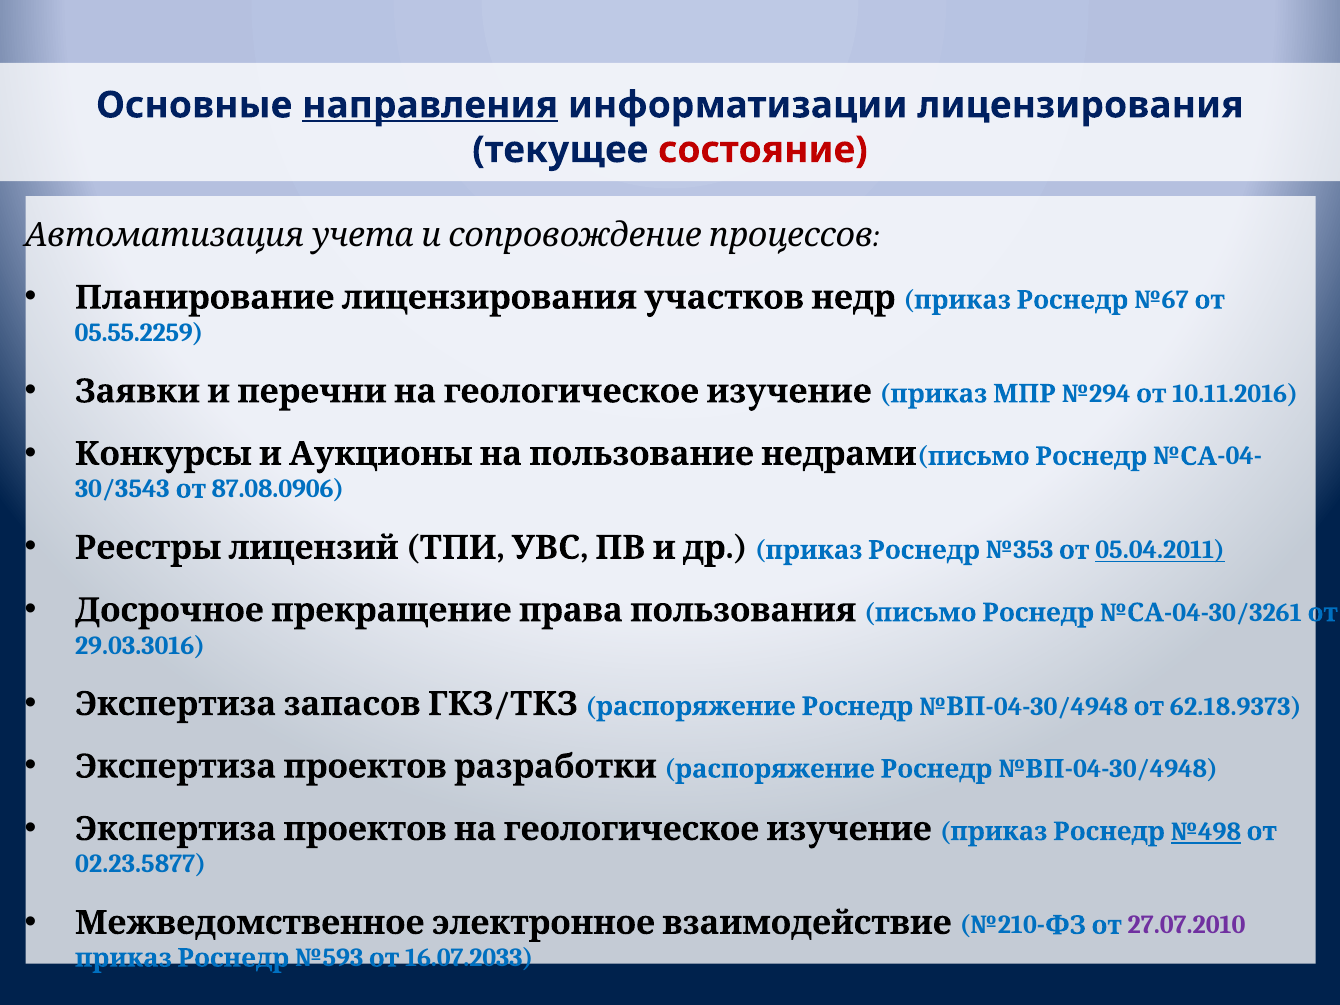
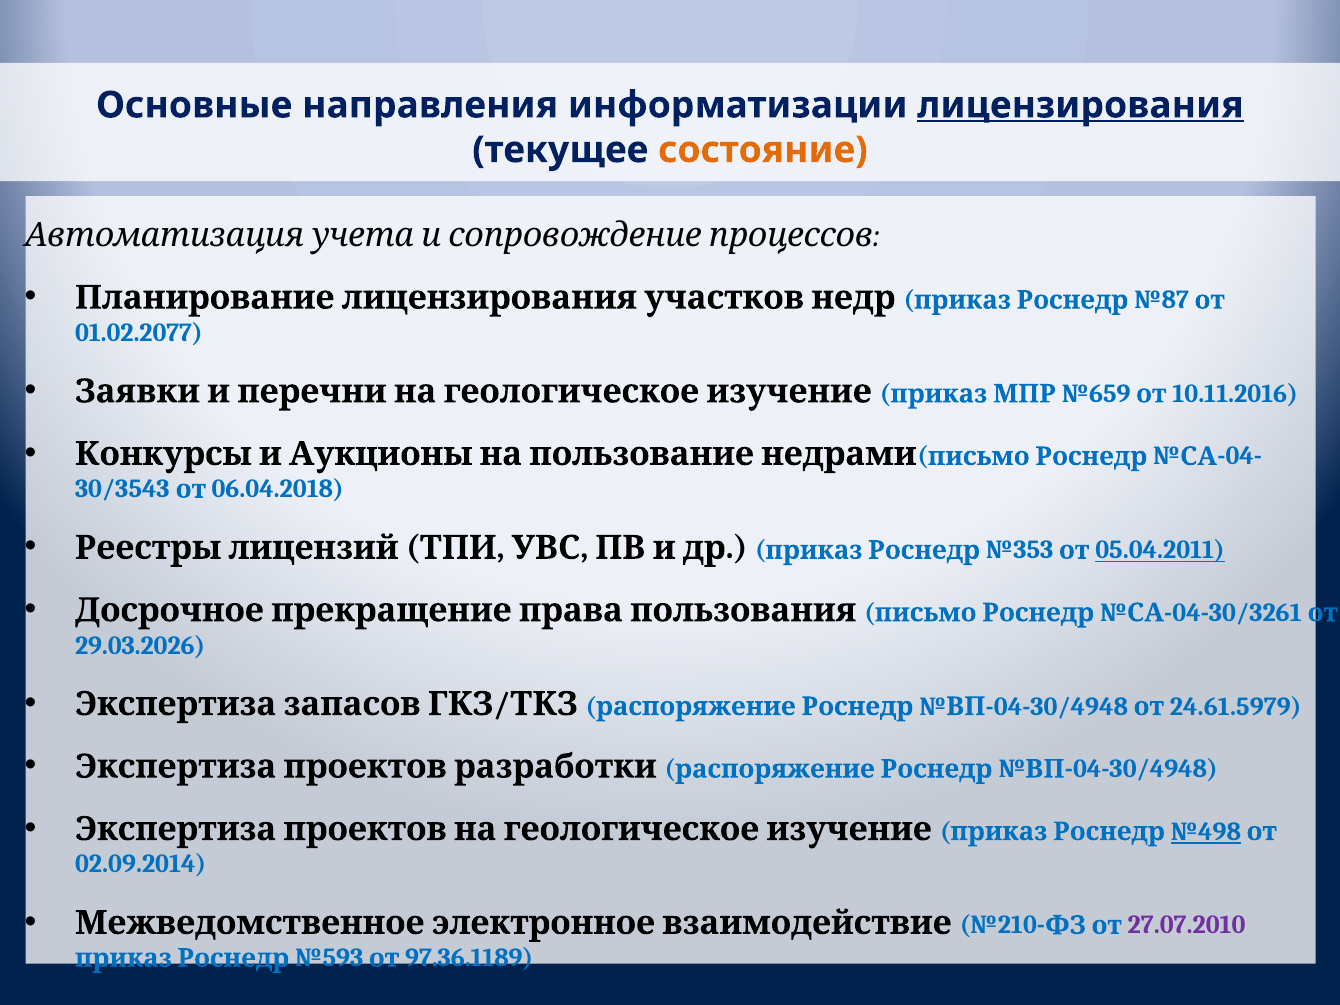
направления underline: present -> none
лицензирования underline: none -> present
состояние colour: red -> orange
№67: №67 -> №87
05.55.2259: 05.55.2259 -> 01.02.2077
№294: №294 -> №659
87.08.0906: 87.08.0906 -> 06.04.2018
29.03.3016: 29.03.3016 -> 29.03.2026
62.18.9373: 62.18.9373 -> 24.61.5979
02.23.5877: 02.23.5877 -> 02.09.2014
16.07.2033: 16.07.2033 -> 97.36.1189
